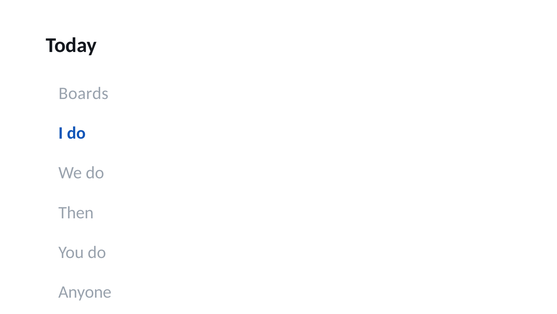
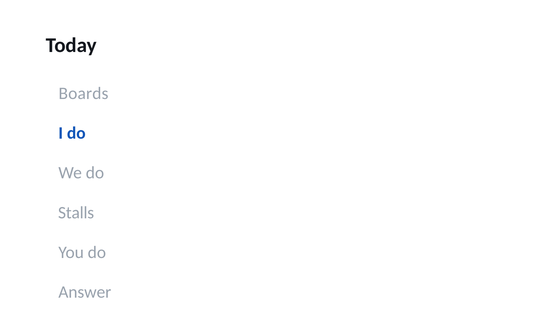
Then: Then -> Stalls
Anyone: Anyone -> Answer
